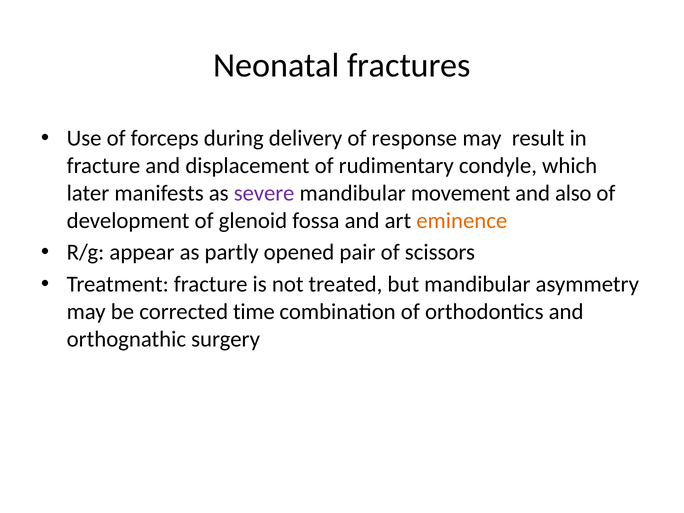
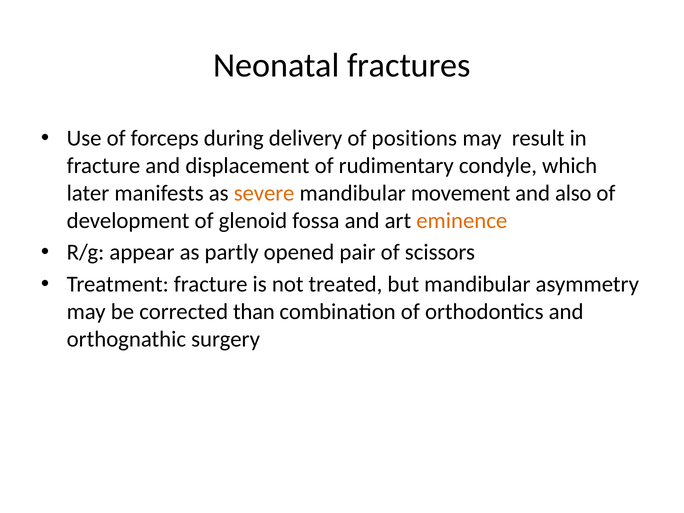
response: response -> positions
severe colour: purple -> orange
time: time -> than
